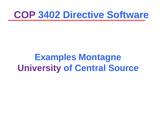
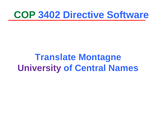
COP colour: purple -> green
Examples: Examples -> Translate
Source: Source -> Names
